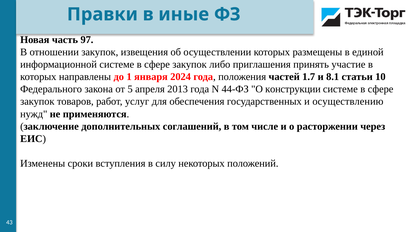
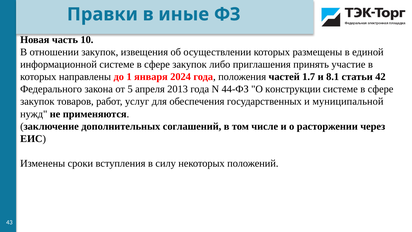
97: 97 -> 10
10: 10 -> 42
осуществлению: осуществлению -> муниципальной
